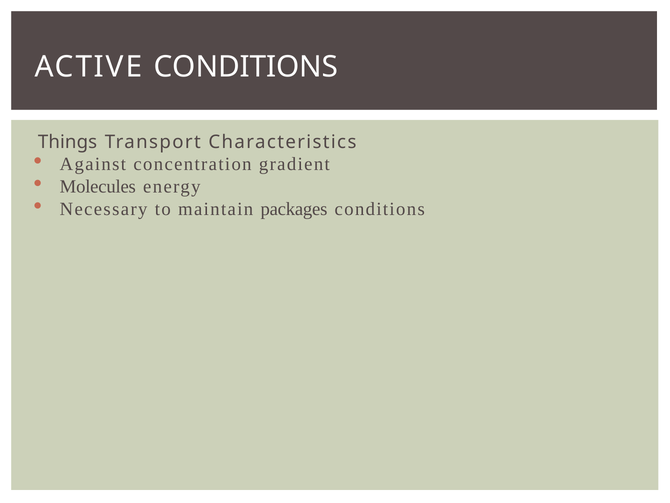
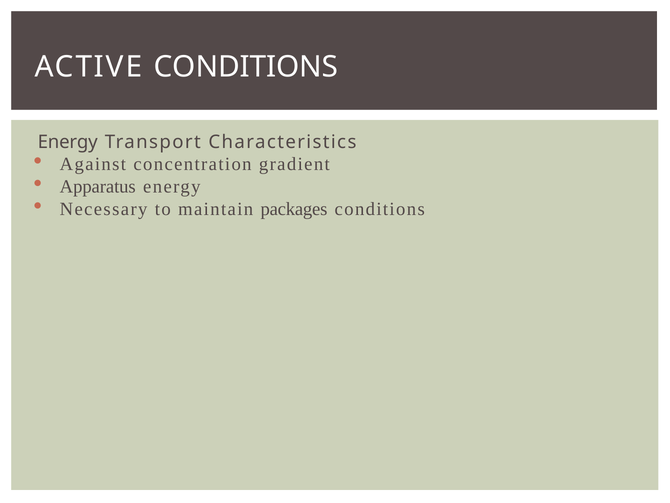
Things at (68, 142): Things -> Energy
Molecules: Molecules -> Apparatus
